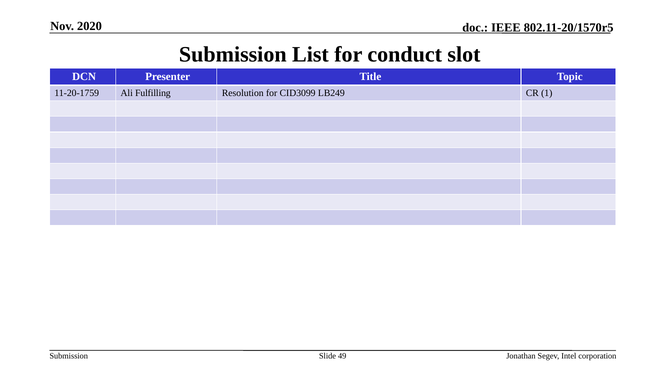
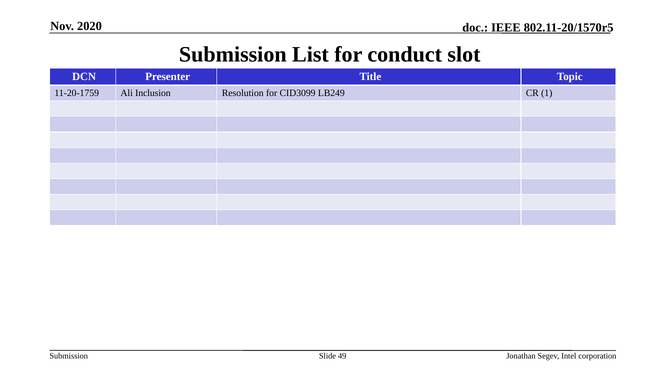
Fulfilling: Fulfilling -> Inclusion
